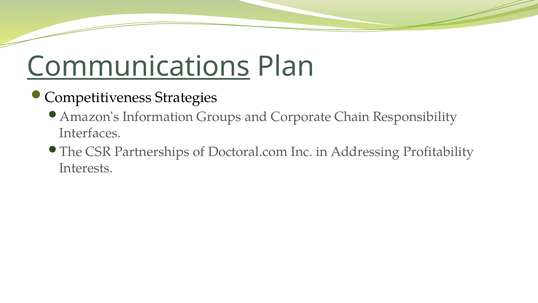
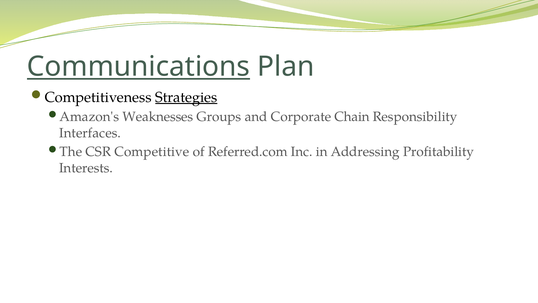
Strategies underline: none -> present
Information: Information -> Weaknesses
Partnerships: Partnerships -> Competitive
Doctoral.com: Doctoral.com -> Referred.com
